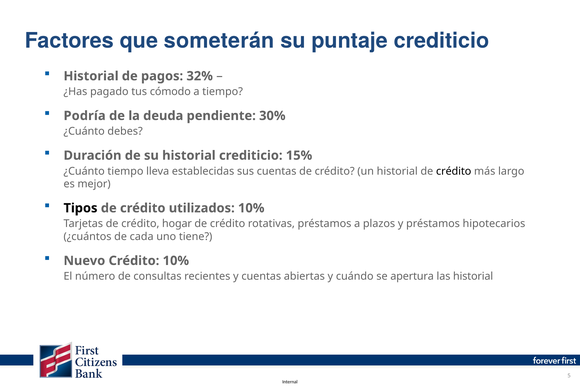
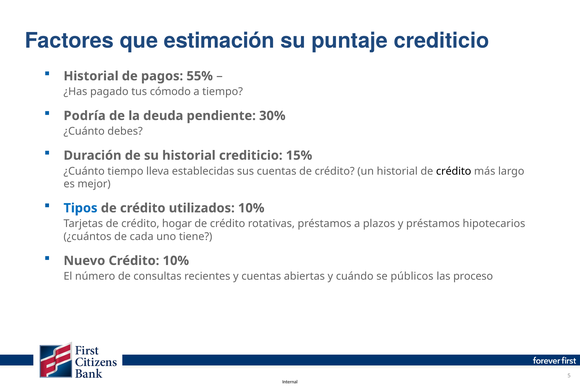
someterán: someterán -> estimación
32%: 32% -> 55%
Tipos colour: black -> blue
apertura: apertura -> públicos
las historial: historial -> proceso
